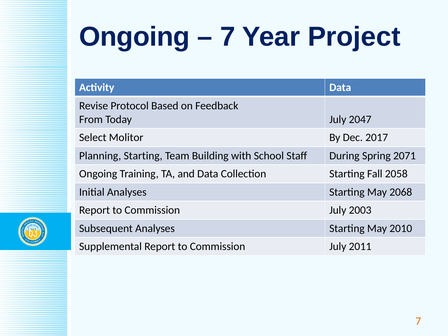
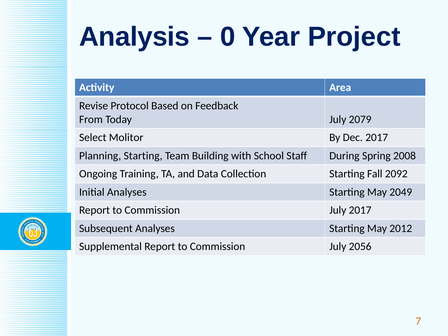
Ongoing at (135, 37): Ongoing -> Analysis
7 at (228, 37): 7 -> 0
Activity Data: Data -> Area
2047: 2047 -> 2079
2071: 2071 -> 2008
2058: 2058 -> 2092
2068: 2068 -> 2049
July 2003: 2003 -> 2017
2010: 2010 -> 2012
2011: 2011 -> 2056
